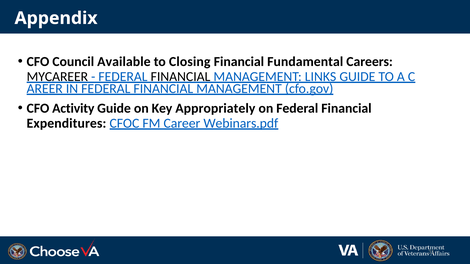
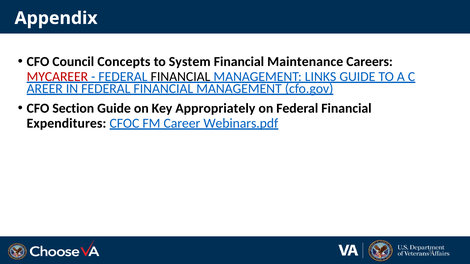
Available: Available -> Concepts
Closing: Closing -> System
Fundamental: Fundamental -> Maintenance
MYCAREER colour: black -> red
Activity: Activity -> Section
